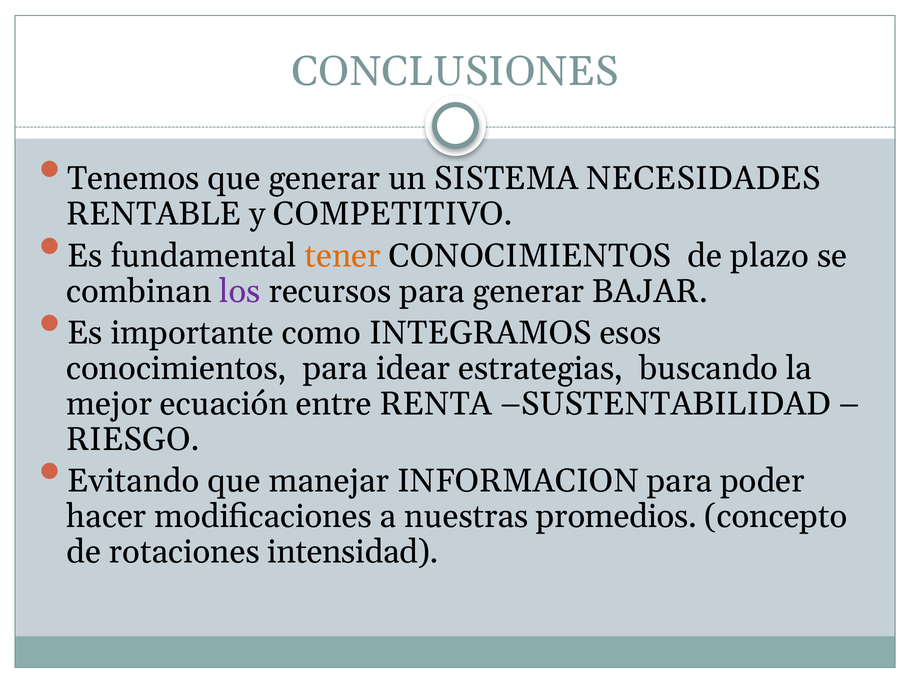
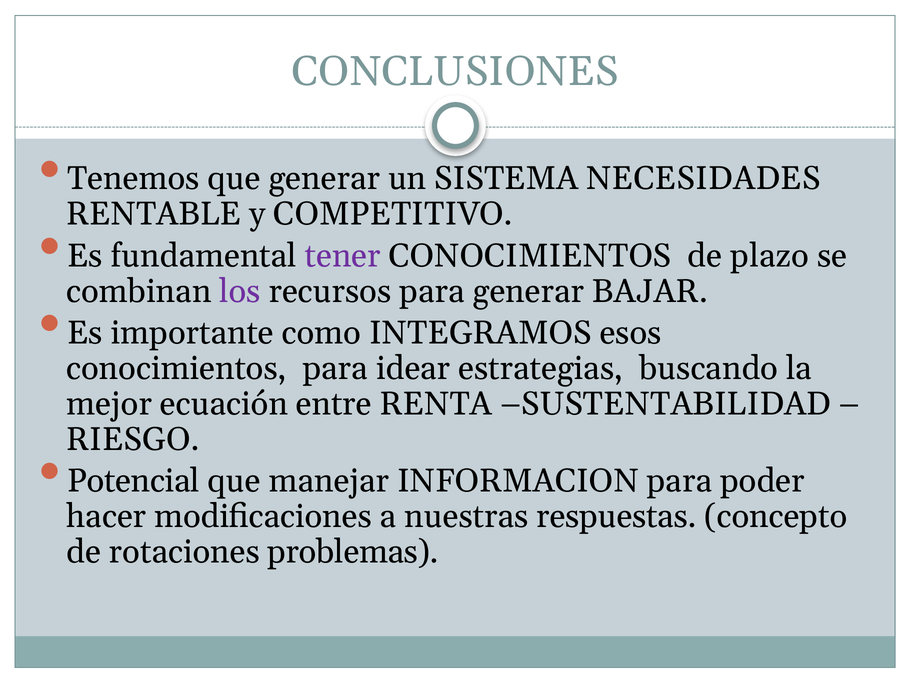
tener colour: orange -> purple
Evitando: Evitando -> Potencial
promedios: promedios -> respuestas
intensidad: intensidad -> problemas
